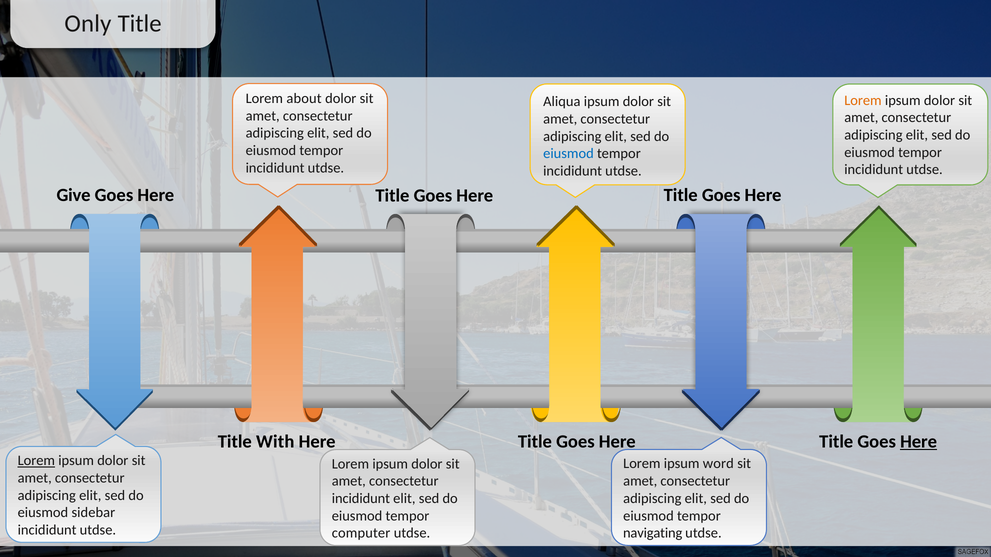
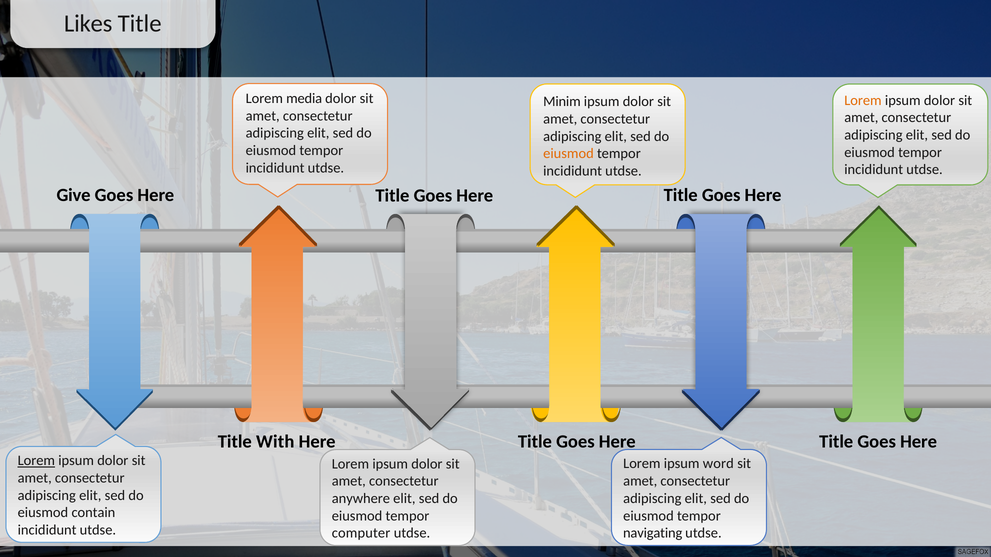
Only: Only -> Likes
about: about -> media
Aliqua: Aliqua -> Minim
eiusmod at (568, 154) colour: blue -> orange
Here at (919, 442) underline: present -> none
incididunt at (361, 499): incididunt -> anywhere
sidebar: sidebar -> contain
